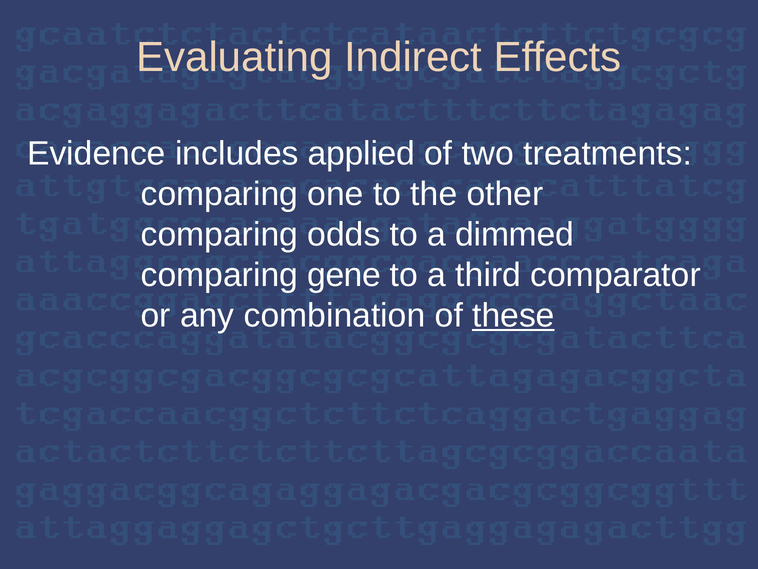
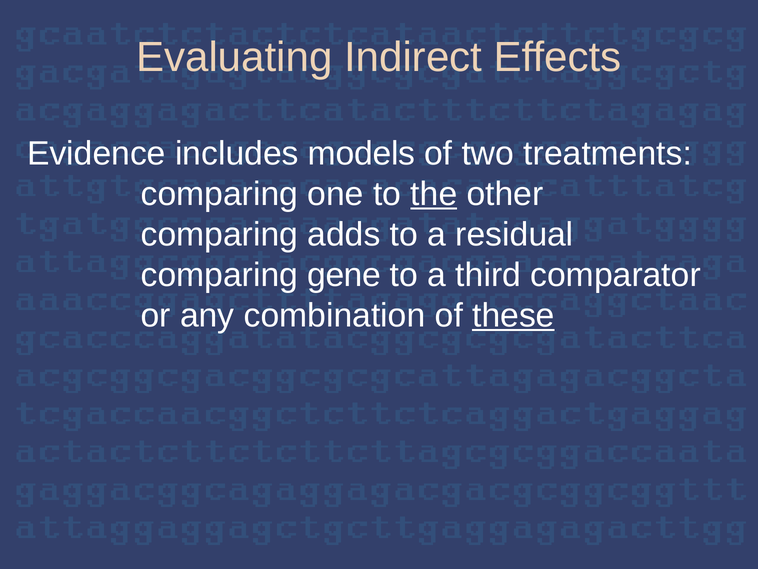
applied: applied -> models
the underline: none -> present
odds: odds -> adds
dimmed: dimmed -> residual
